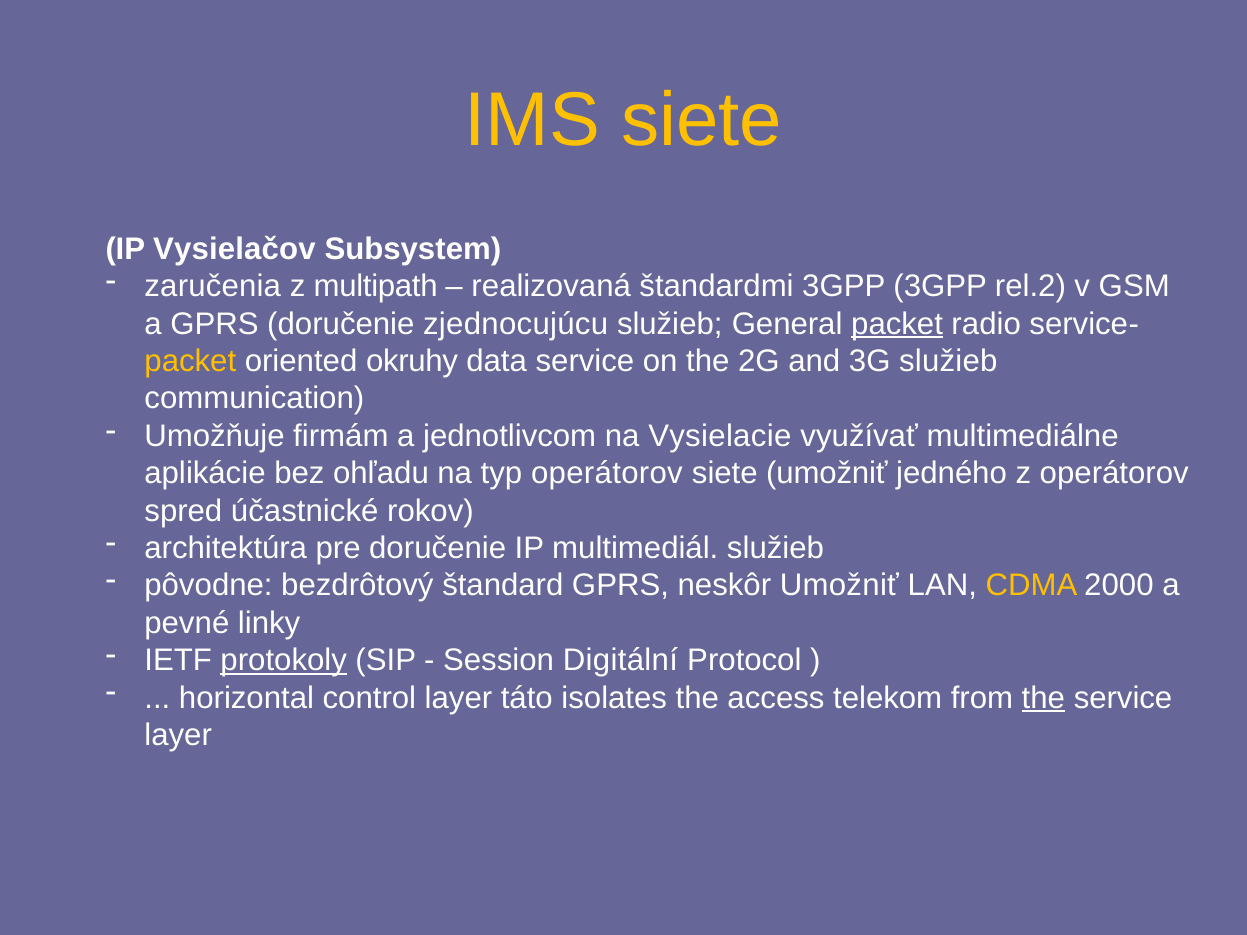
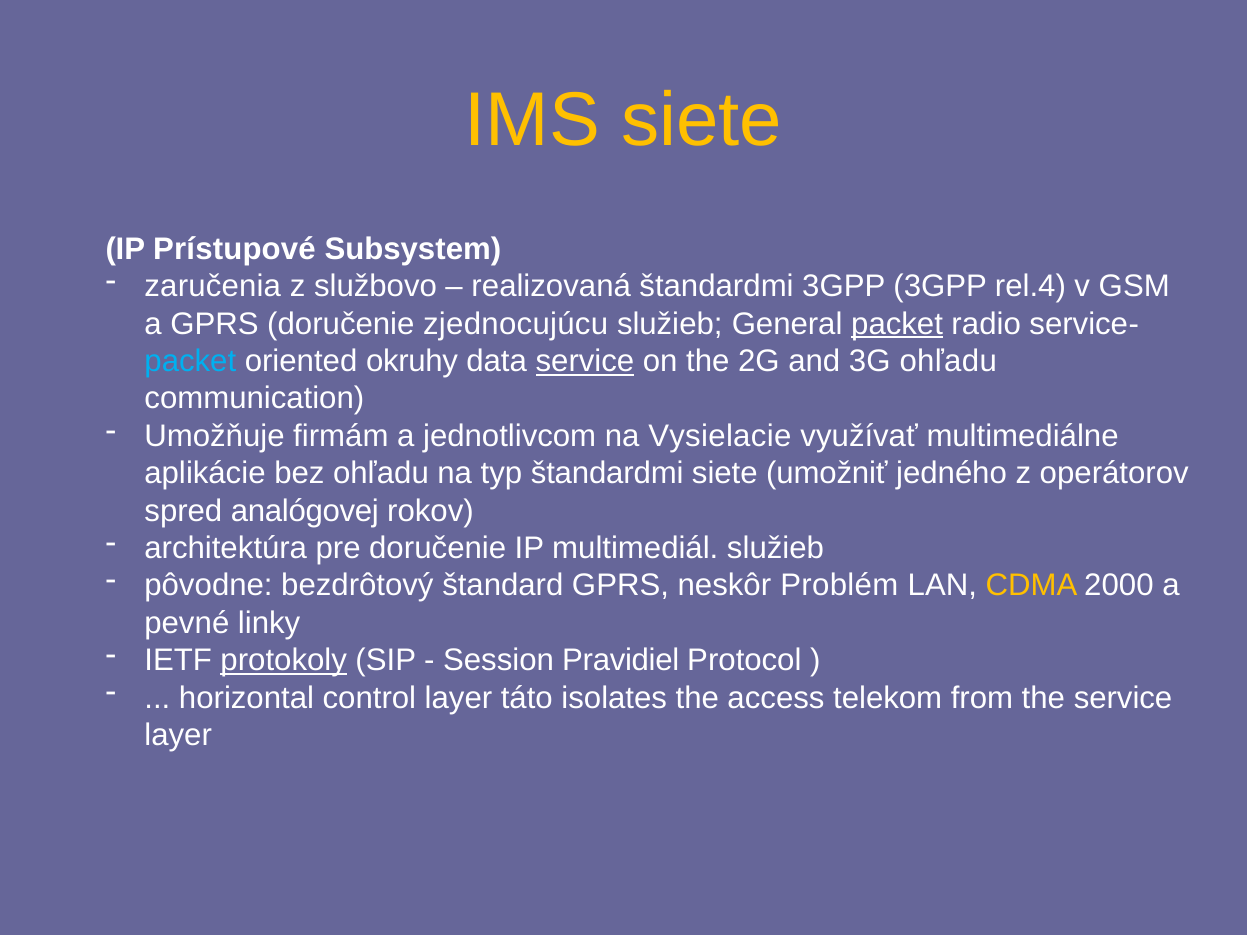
Vysielačov: Vysielačov -> Prístupové
multipath: multipath -> službovo
rel.2: rel.2 -> rel.4
packet at (190, 361) colour: yellow -> light blue
service at (585, 361) underline: none -> present
3G služieb: služieb -> ohľadu
typ operátorov: operátorov -> štandardmi
účastnické: účastnické -> analógovej
neskôr Umožniť: Umožniť -> Problém
Digitální: Digitální -> Pravidiel
the at (1043, 698) underline: present -> none
